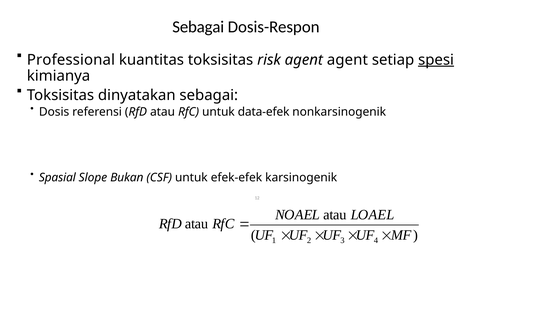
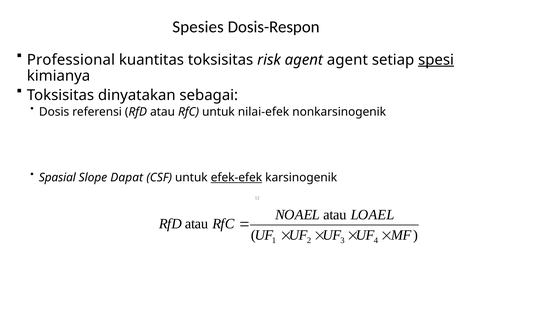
Sebagai at (198, 27): Sebagai -> Spesies
data-efek: data-efek -> nilai-efek
Bukan: Bukan -> Dapat
efek-efek underline: none -> present
